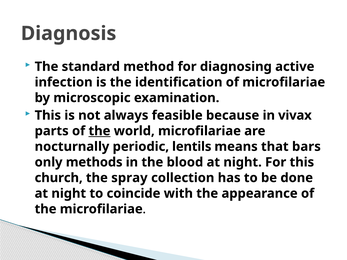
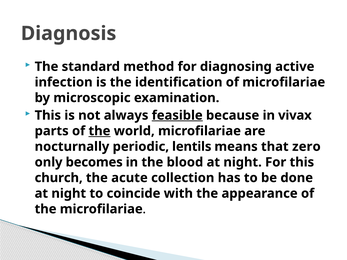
feasible underline: none -> present
bars: bars -> zero
methods: methods -> becomes
spray: spray -> acute
